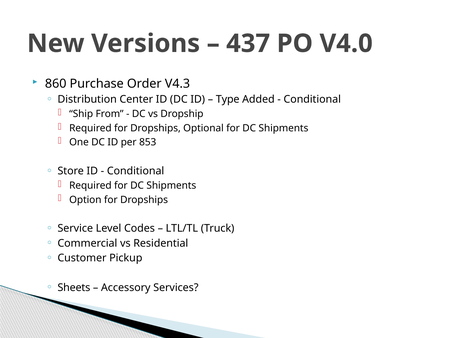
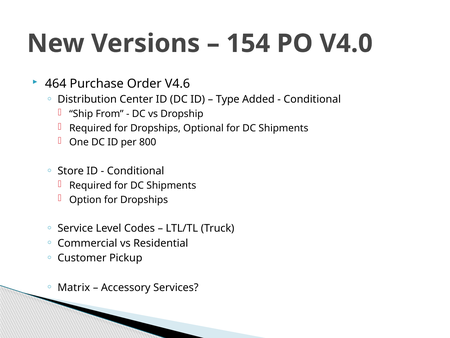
437: 437 -> 154
860: 860 -> 464
V4.3: V4.3 -> V4.6
853: 853 -> 800
Sheets: Sheets -> Matrix
